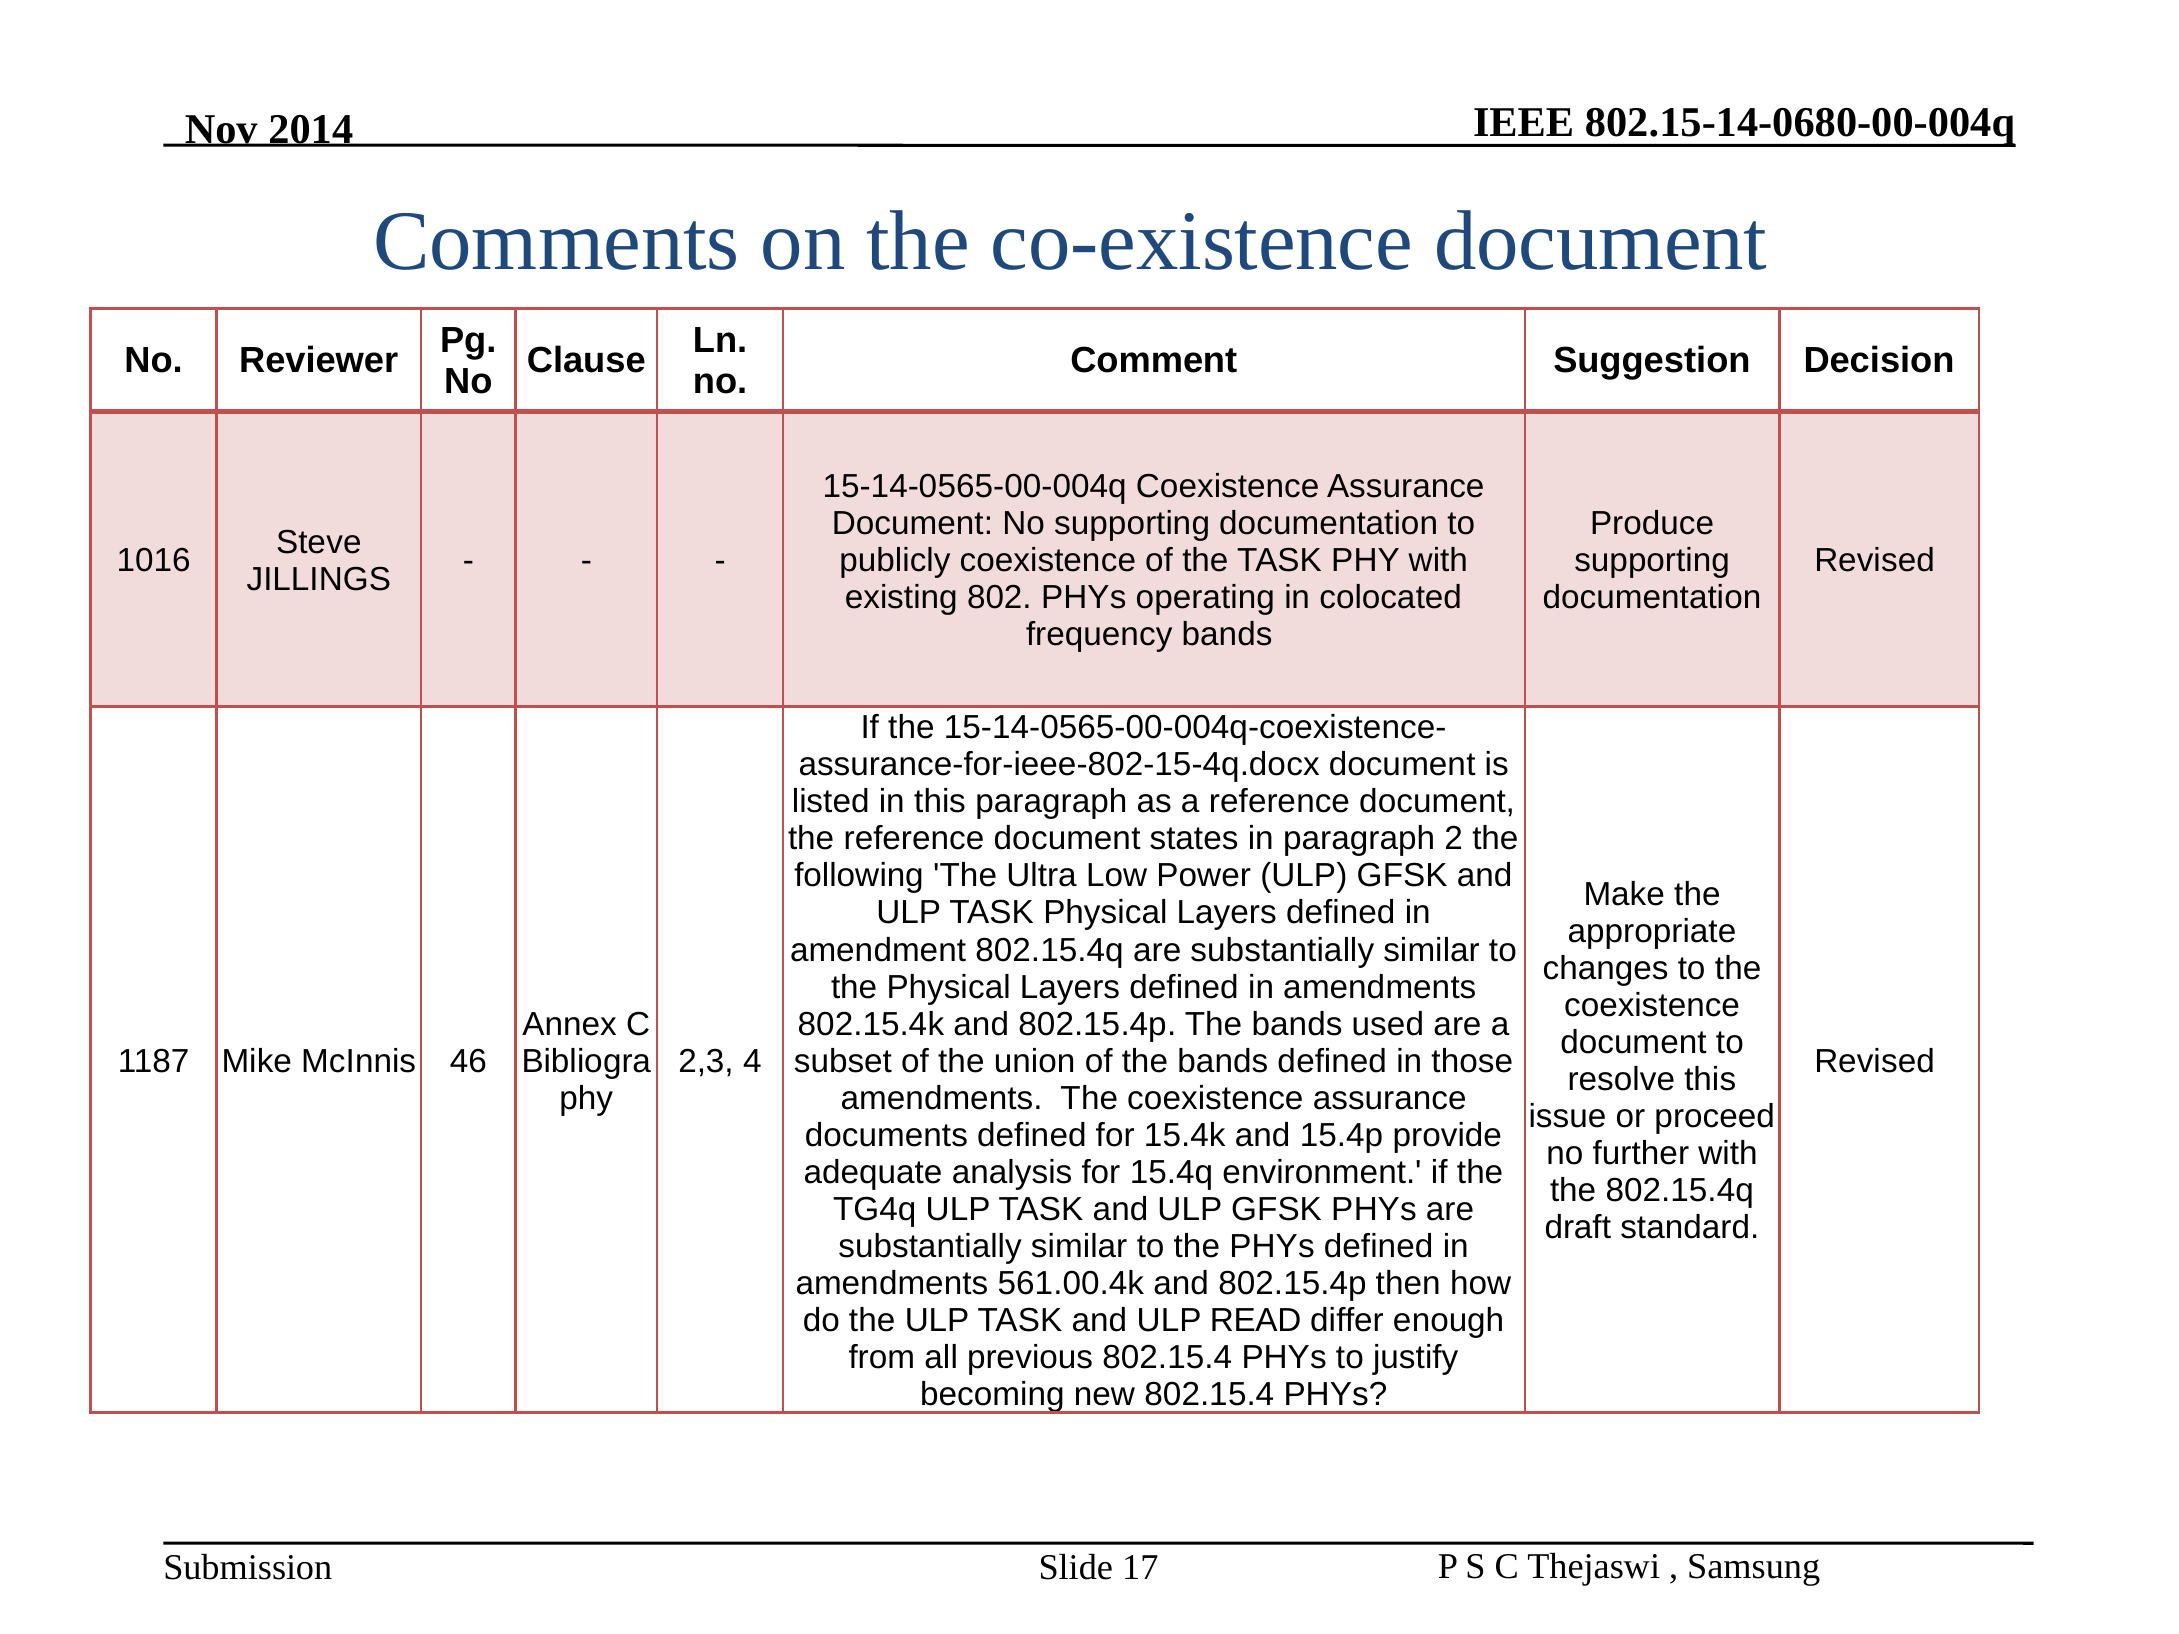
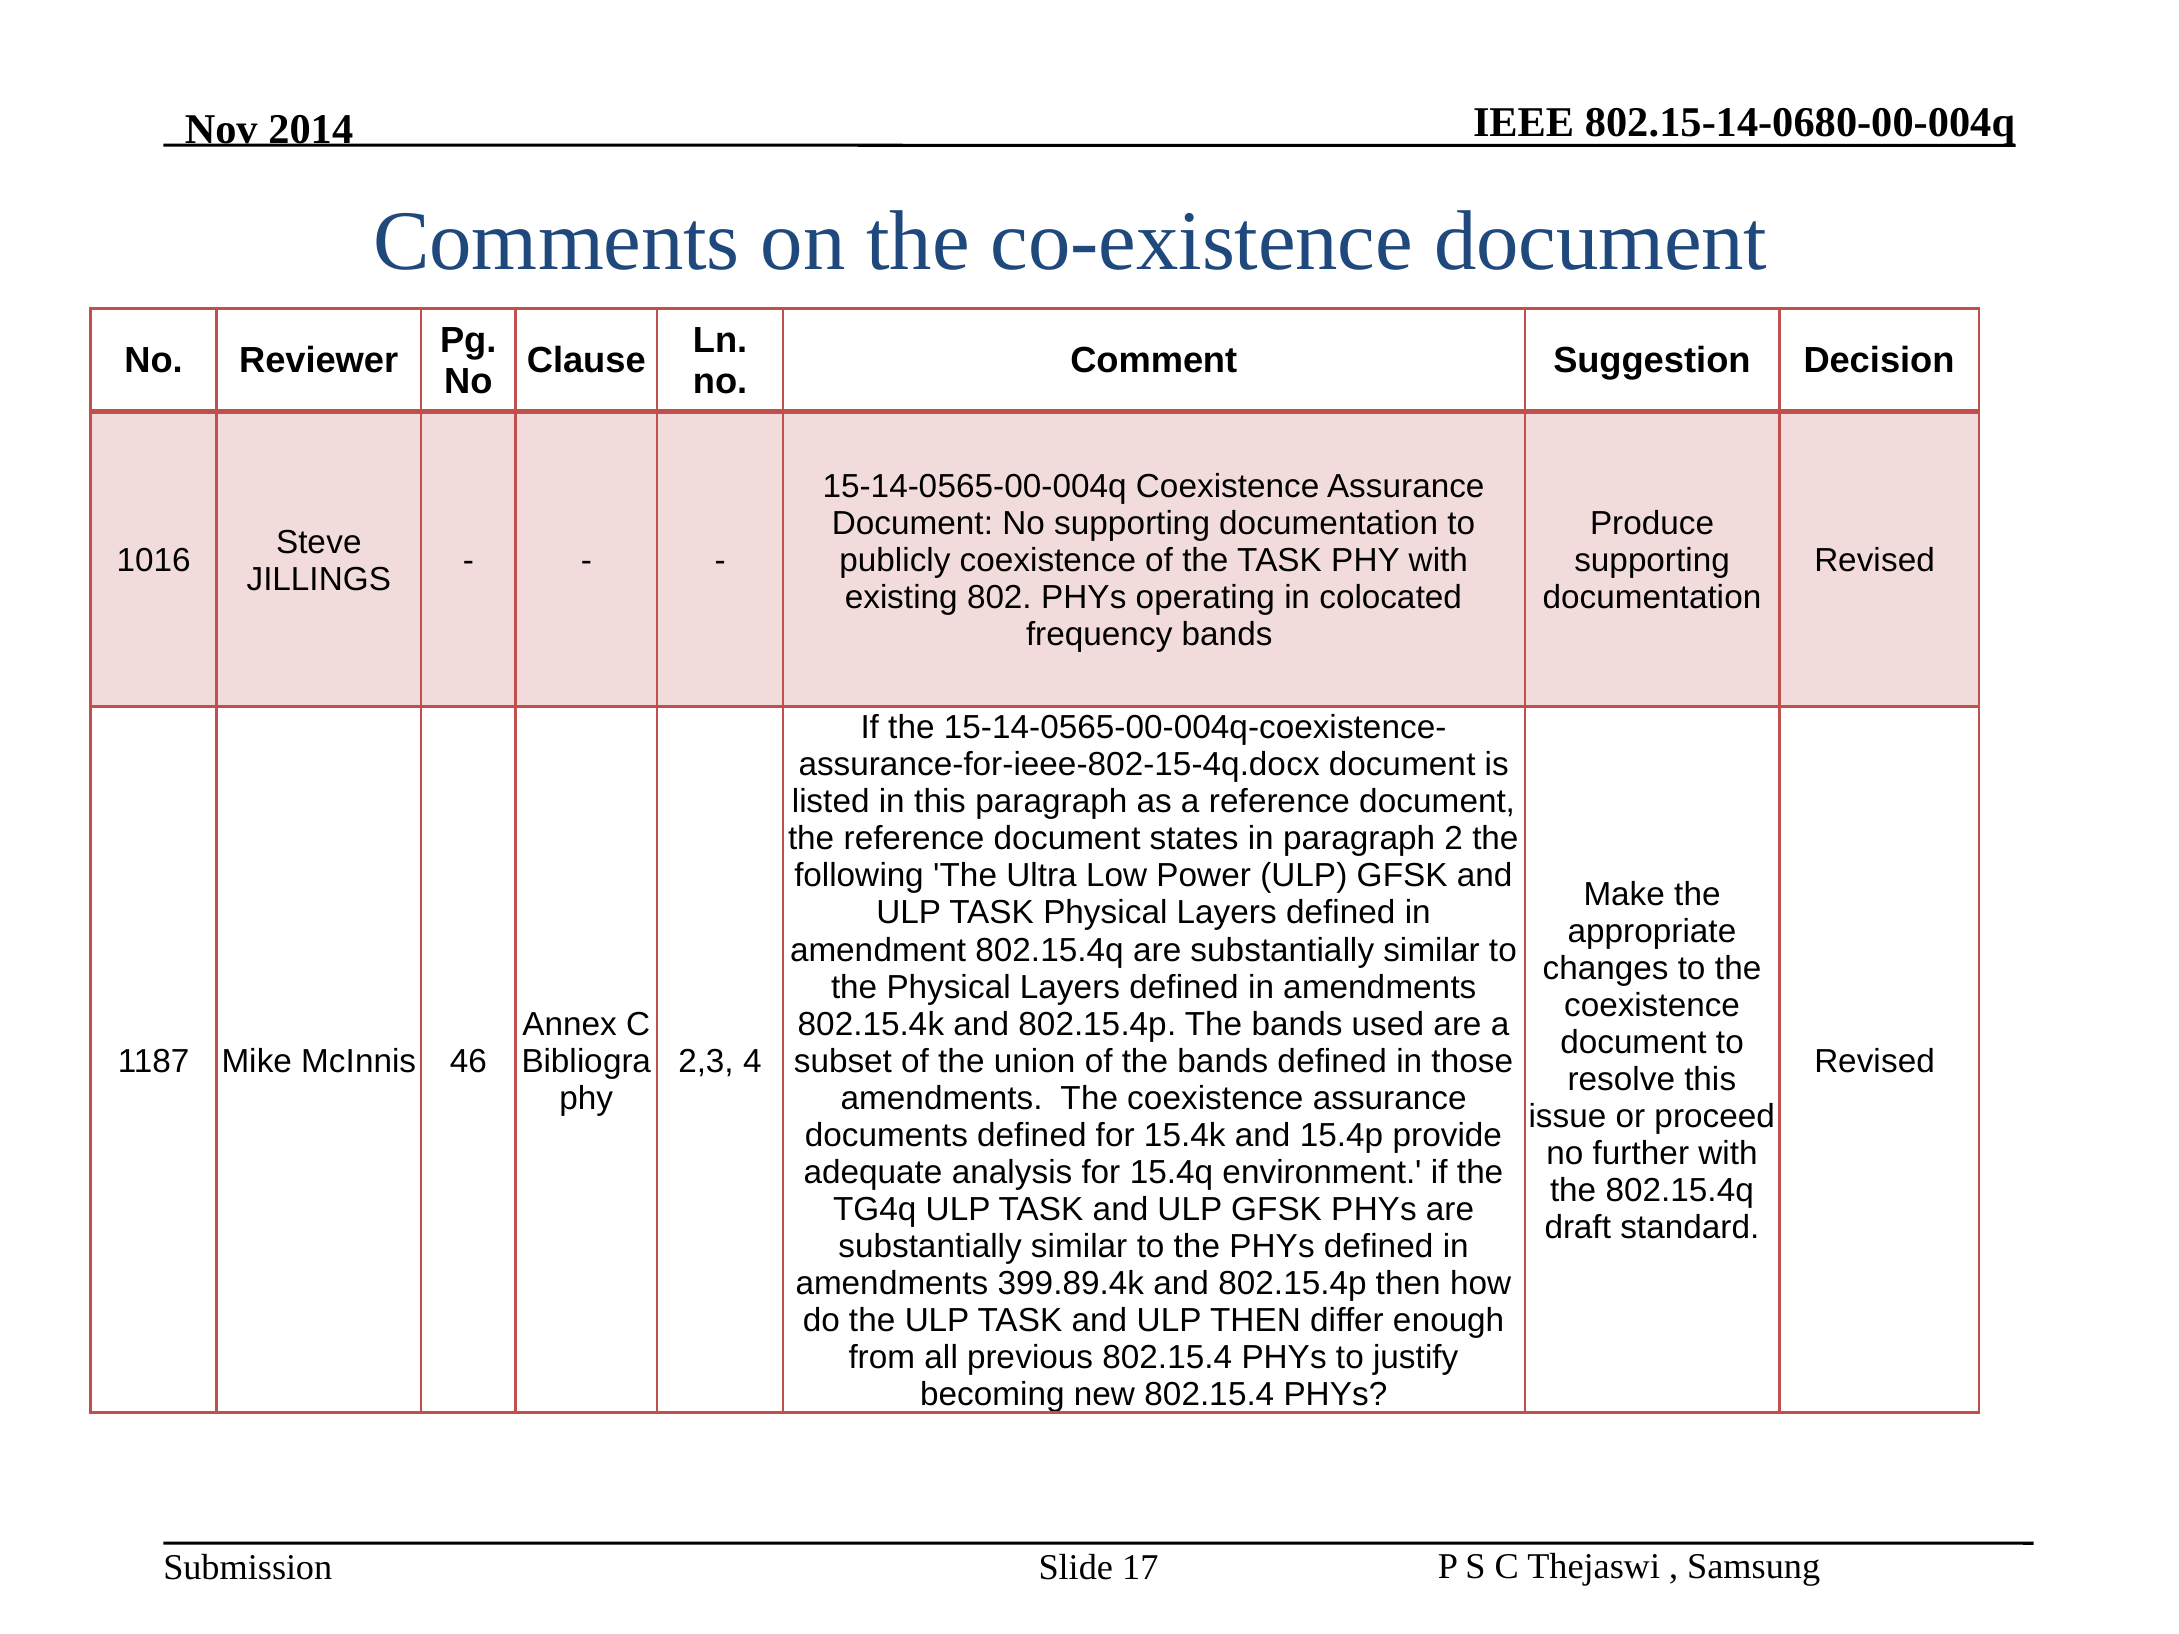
561.00.4k: 561.00.4k -> 399.89.4k
ULP READ: READ -> THEN
